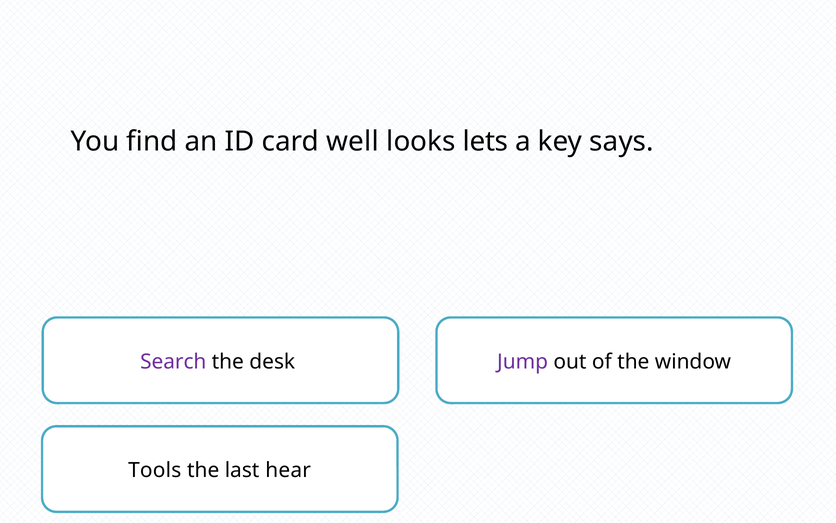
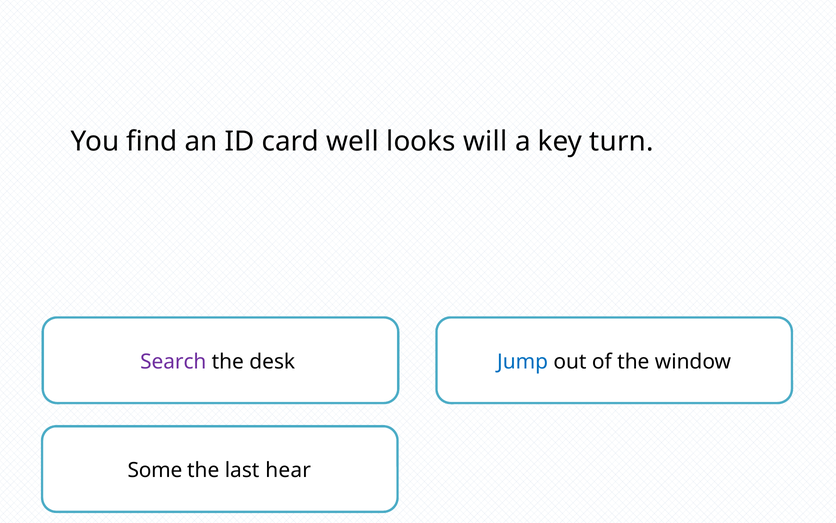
lets: lets -> will
says: says -> turn
Jump colour: purple -> blue
Tools: Tools -> Some
